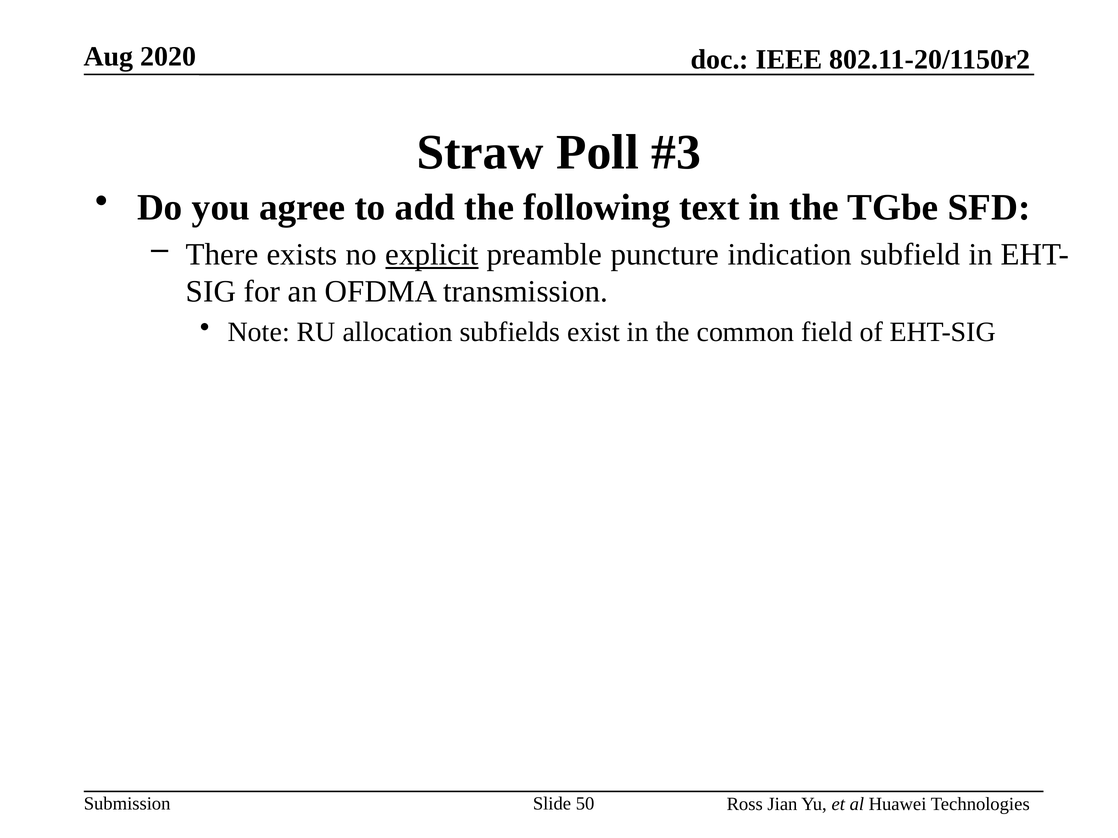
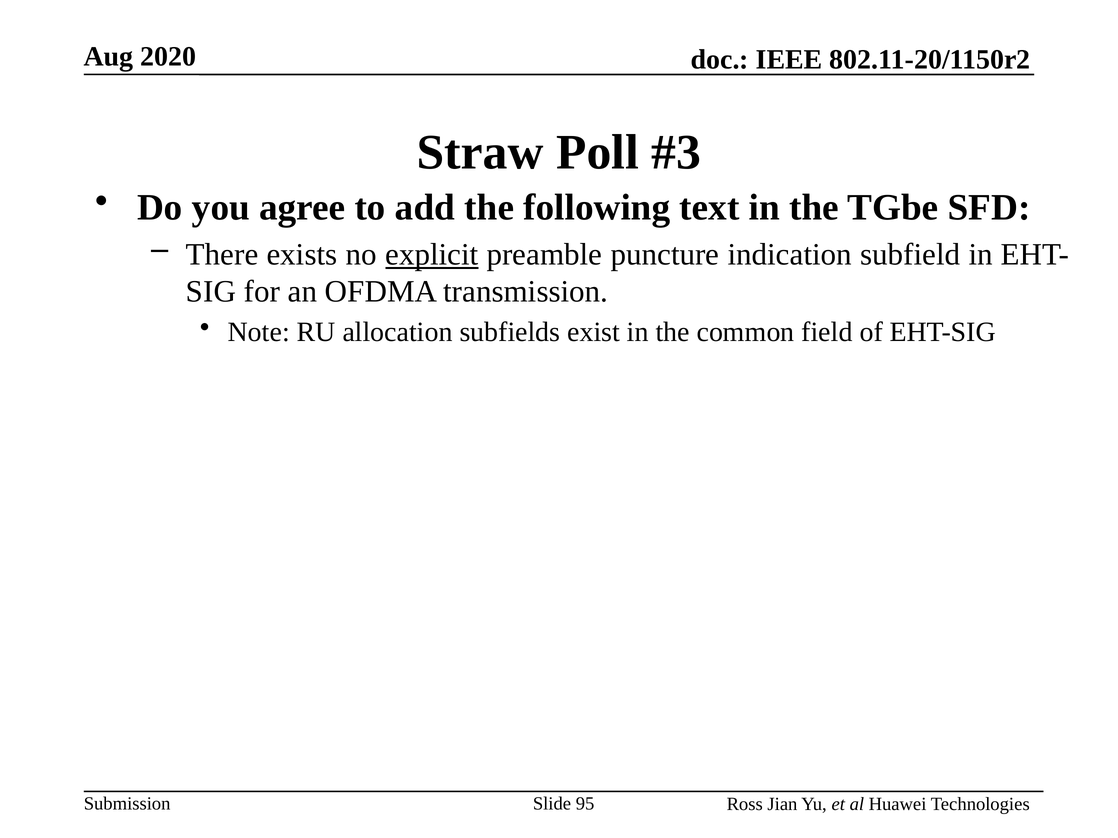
50: 50 -> 95
